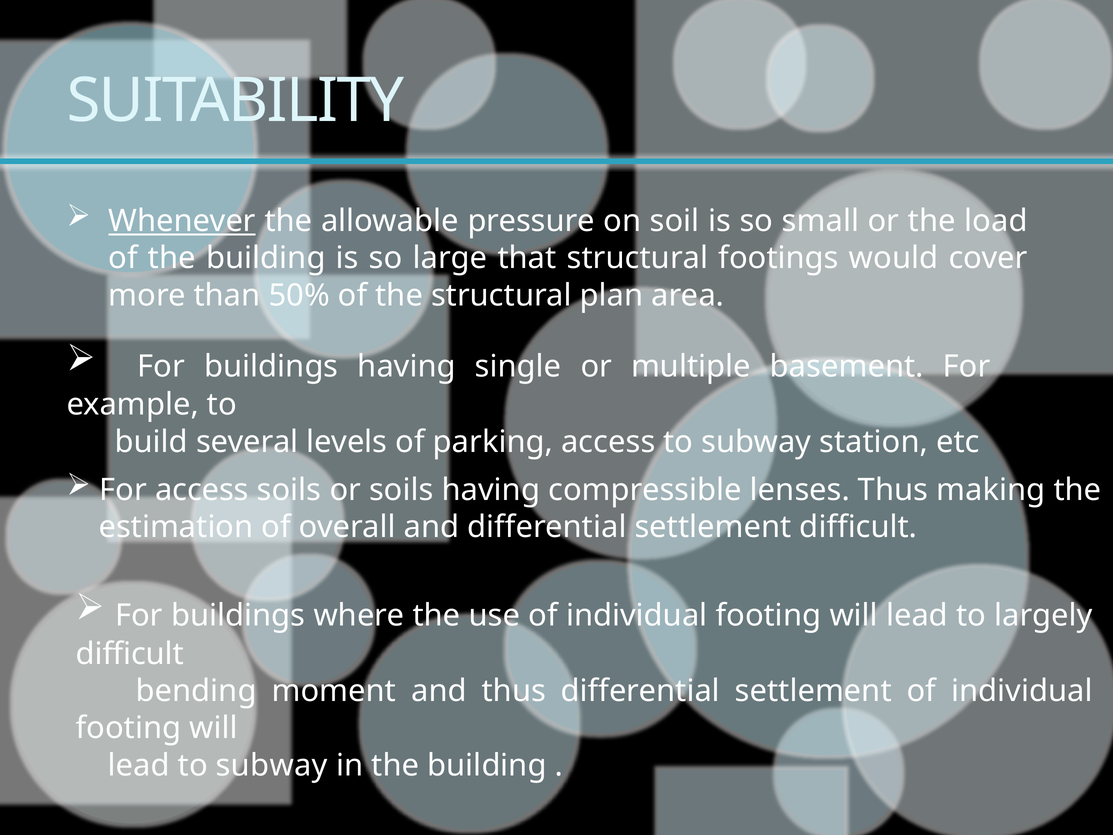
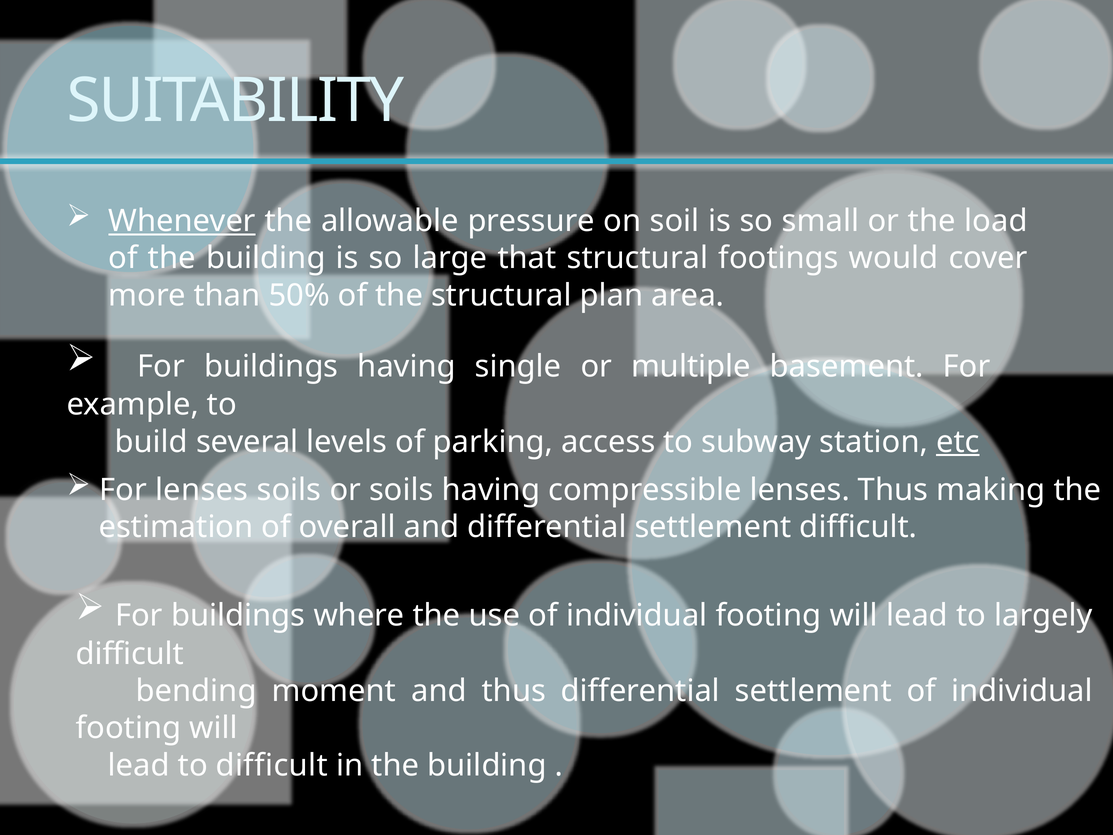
etc underline: none -> present
For access: access -> lenses
lead to subway: subway -> difficult
